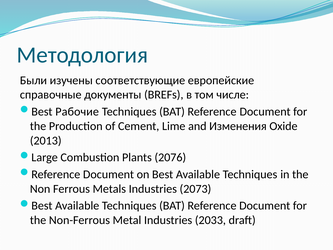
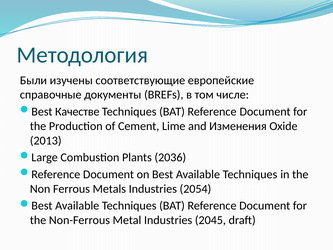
Рабочие: Рабочие -> Качестве
2076: 2076 -> 2036
2073: 2073 -> 2054
2033: 2033 -> 2045
